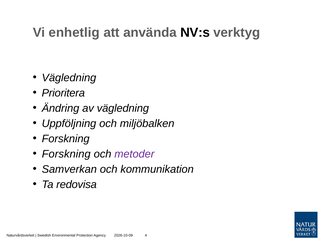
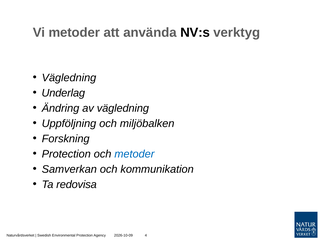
Vi enhetlig: enhetlig -> metoder
Prioritera: Prioritera -> Underlag
Forskning at (66, 154): Forskning -> Protection
metoder at (134, 154) colour: purple -> blue
